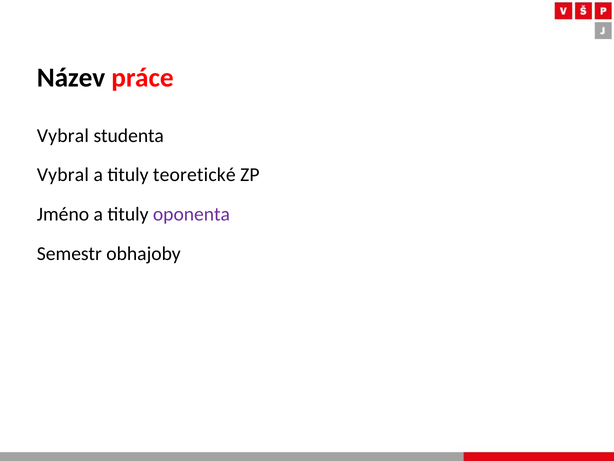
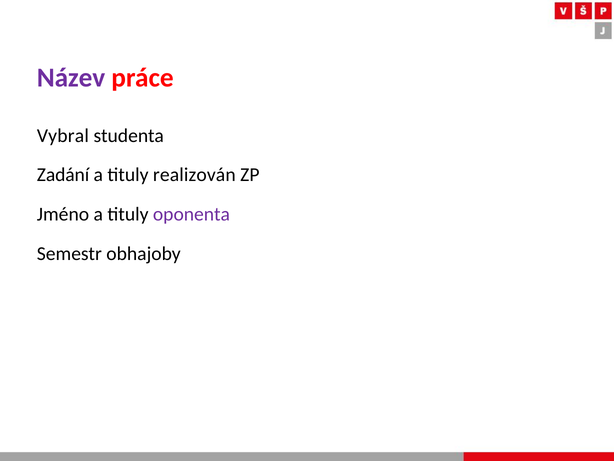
Název colour: black -> purple
Vybral at (63, 175): Vybral -> Zadání
teoretické: teoretické -> realizován
